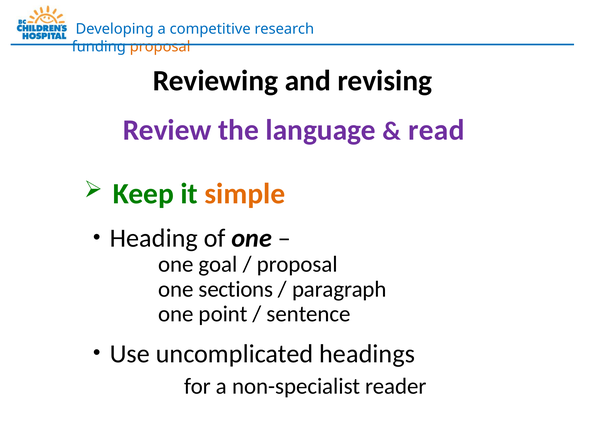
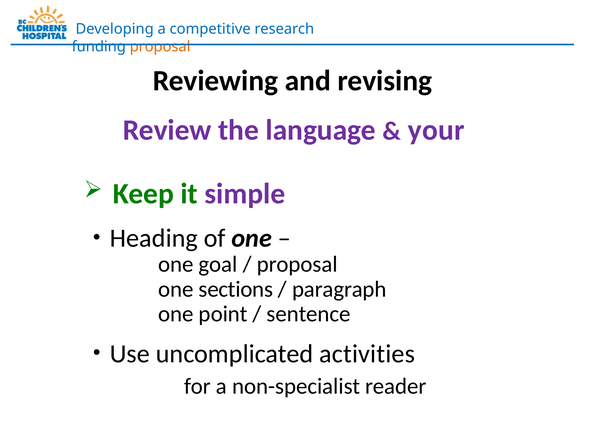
read: read -> your
simple colour: orange -> purple
headings: headings -> activities
